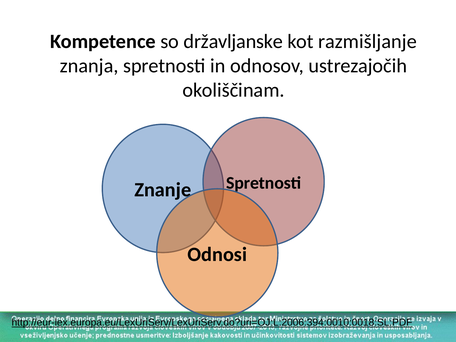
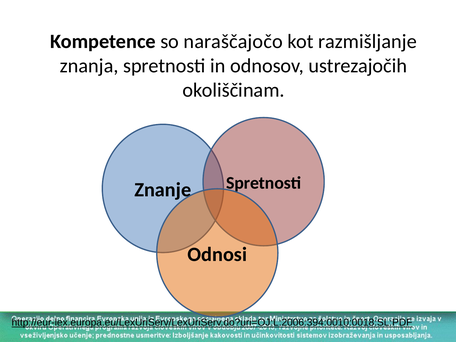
državljanske: državljanske -> naraščajočo
